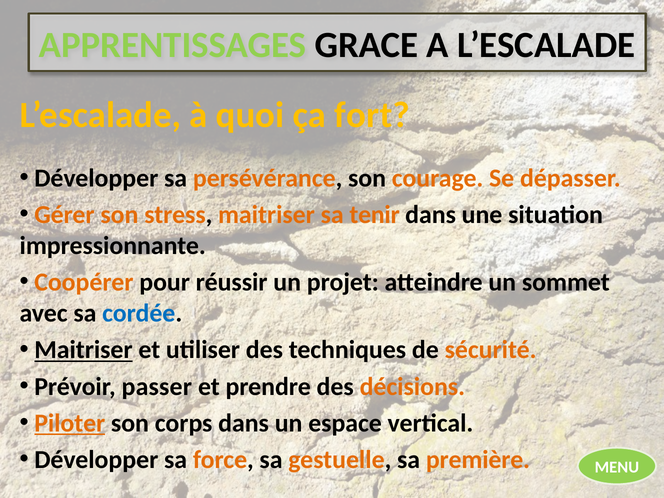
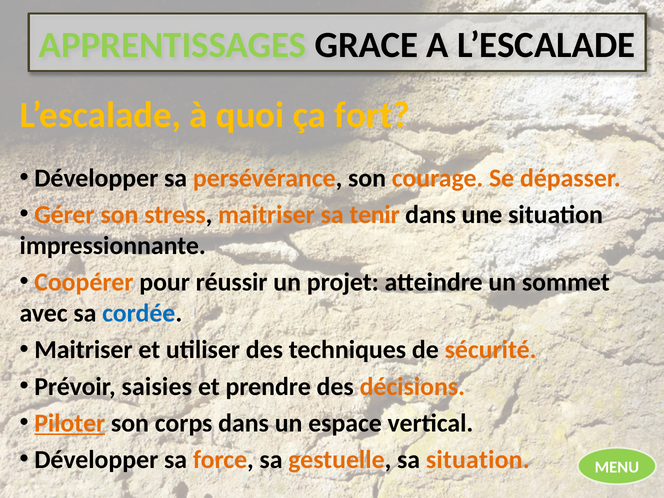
Maitriser at (83, 350) underline: present -> none
passer: passer -> saisies
sa première: première -> situation
